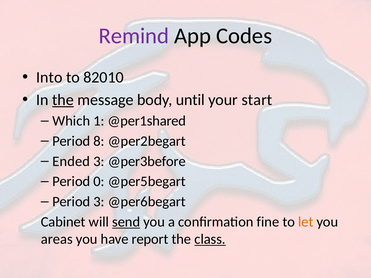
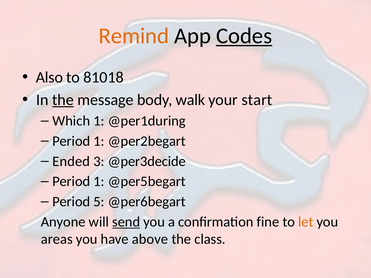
Remind colour: purple -> orange
Codes underline: none -> present
Into: Into -> Also
82010: 82010 -> 81018
until: until -> walk
@per1shared: @per1shared -> @per1during
8 at (99, 141): 8 -> 1
@per3before: @per3before -> @per3decide
0 at (99, 182): 0 -> 1
Period 3: 3 -> 5
Cabinet: Cabinet -> Anyone
report: report -> above
class underline: present -> none
